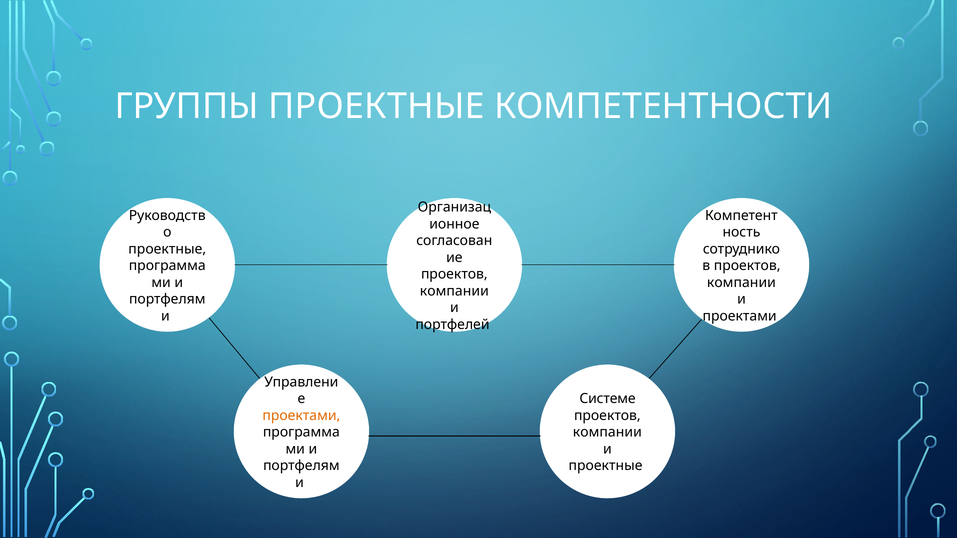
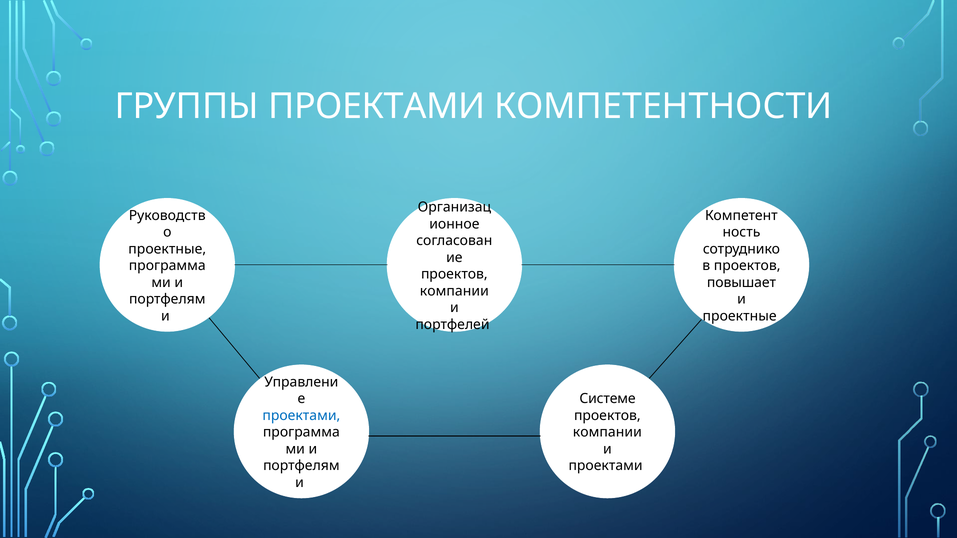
ГРУППЫ ПРОЕКТНЫЕ: ПРОЕКТНЫЕ -> ПРОЕКТАМИ
компании at (741, 283): компании -> повышает
проектами at (740, 316): проектами -> проектные
проектами at (301, 416) colour: orange -> blue
проектные at (606, 466): проектные -> проектами
